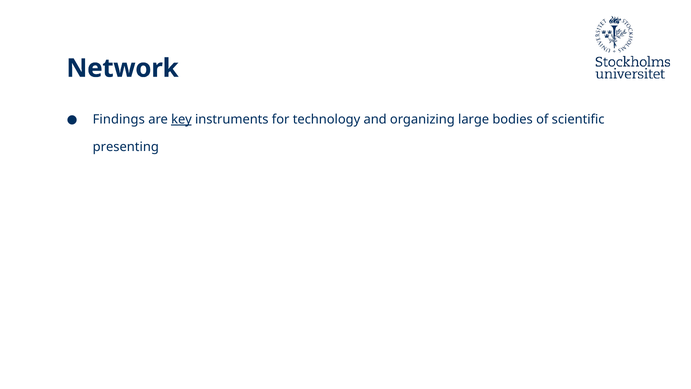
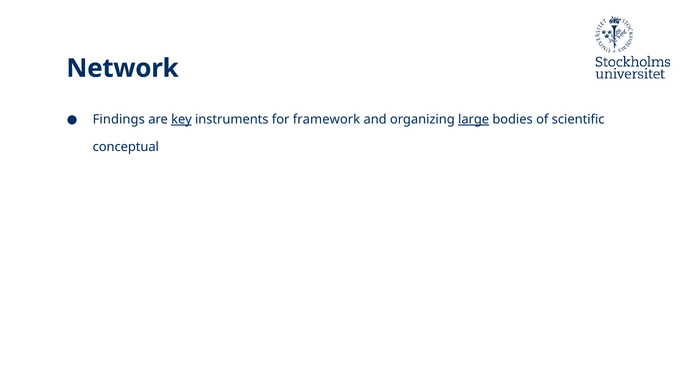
technology: technology -> framework
large underline: none -> present
presenting: presenting -> conceptual
